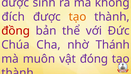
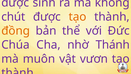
đích: đích -> chút
đồng colour: red -> orange
đóng: đóng -> vươn
